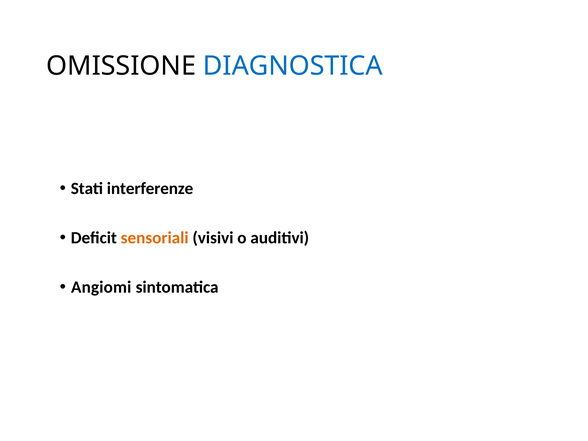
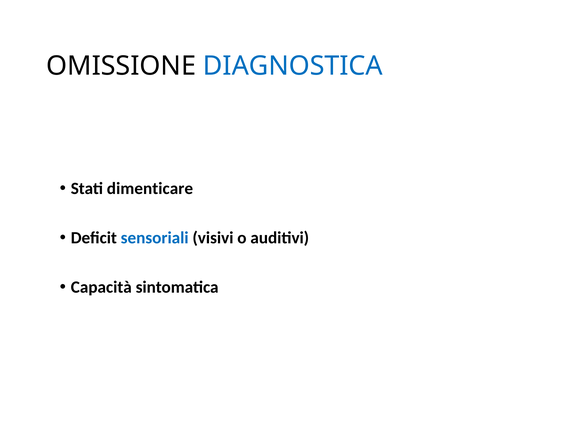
interferenze: interferenze -> dimenticare
sensoriali colour: orange -> blue
Angiomi: Angiomi -> Capacità
